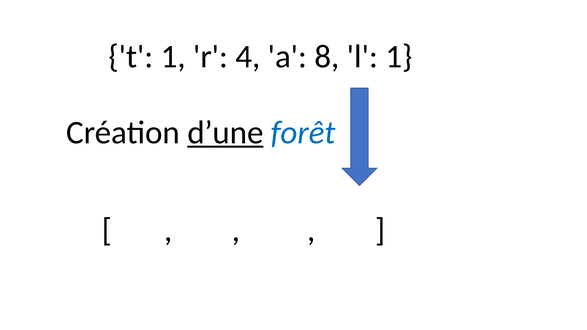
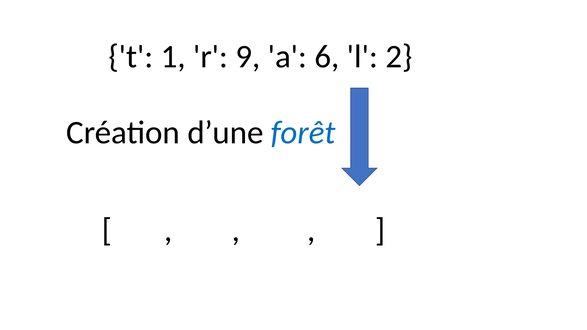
4: 4 -> 9
8: 8 -> 6
l 1: 1 -> 2
d’une underline: present -> none
